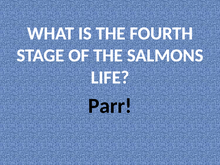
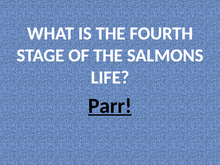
Parr underline: none -> present
